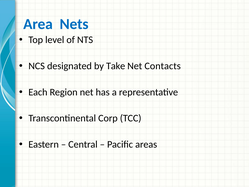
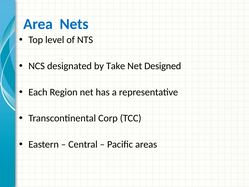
Contacts: Contacts -> Designed
